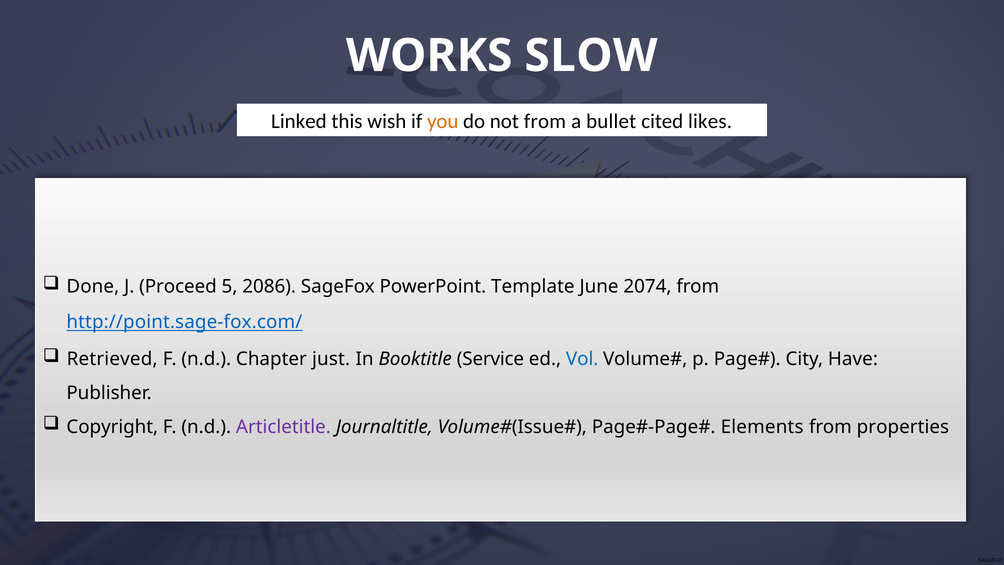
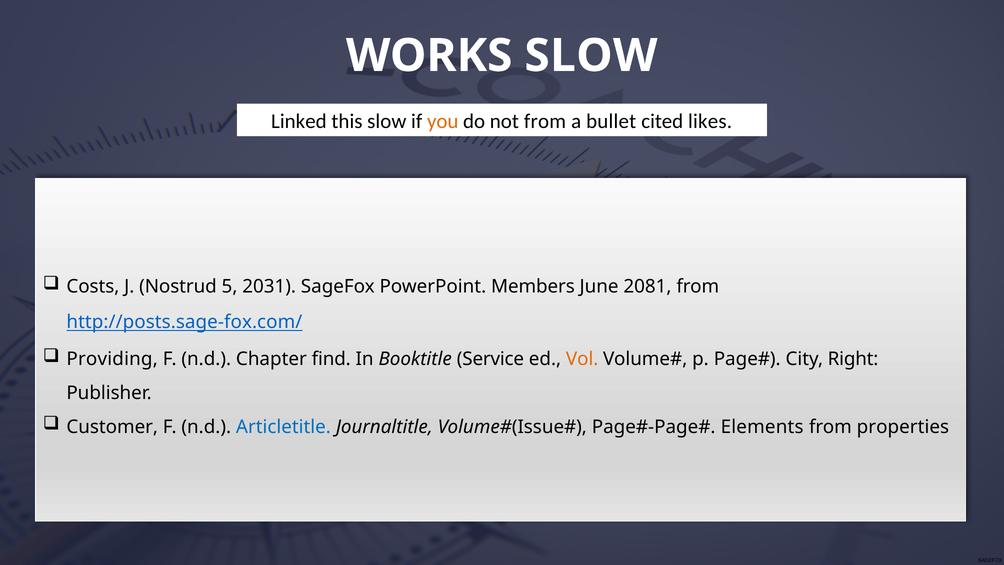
this wish: wish -> slow
Done: Done -> Costs
Proceed: Proceed -> Nostrud
2086: 2086 -> 2031
Template: Template -> Members
2074: 2074 -> 2081
http://point.sage-fox.com/: http://point.sage-fox.com/ -> http://posts.sage-fox.com/
Retrieved: Retrieved -> Providing
just: just -> find
Vol colour: blue -> orange
Have: Have -> Right
Copyright: Copyright -> Customer
Articletitle colour: purple -> blue
